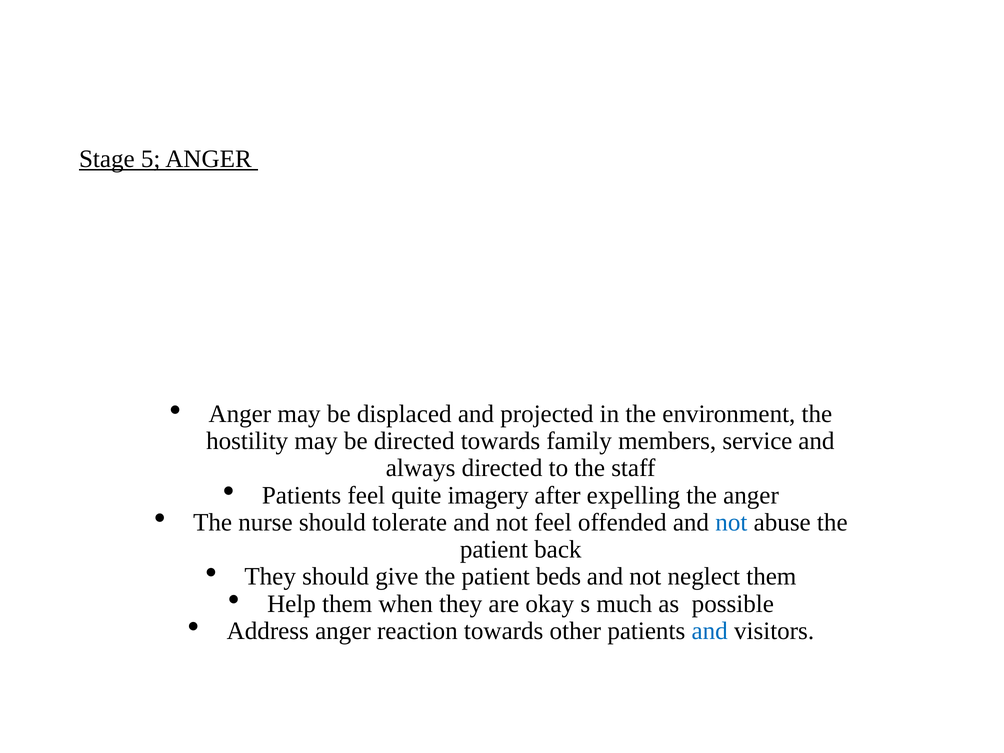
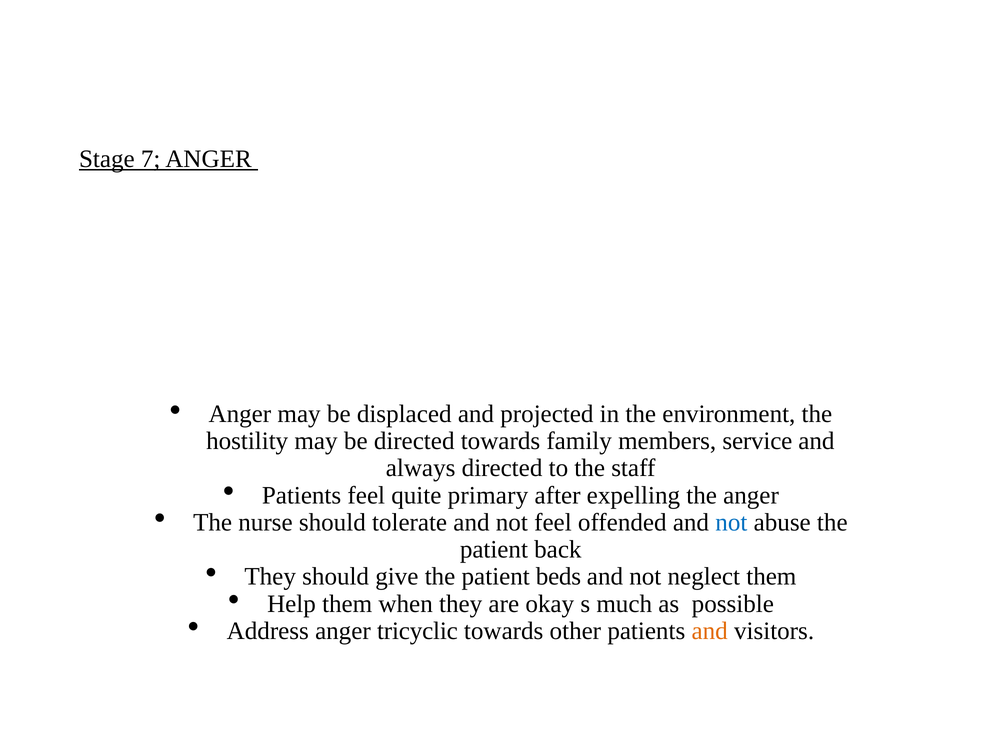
5: 5 -> 7
imagery: imagery -> primary
reaction: reaction -> tricyclic
and at (710, 631) colour: blue -> orange
